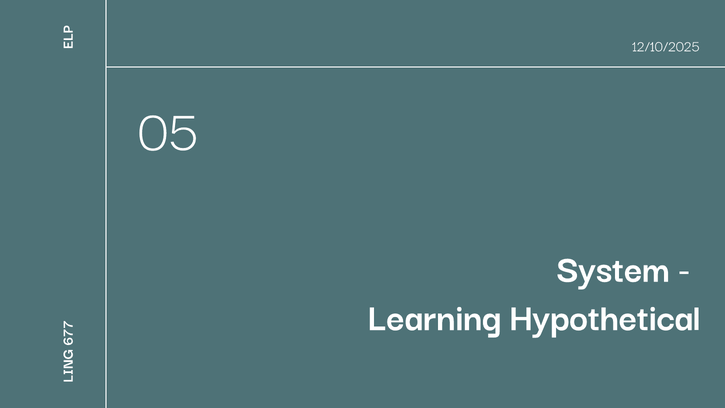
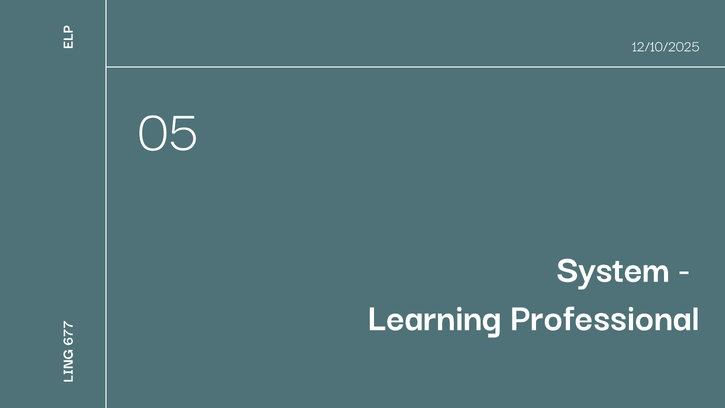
Hypothetical: Hypothetical -> Professional
